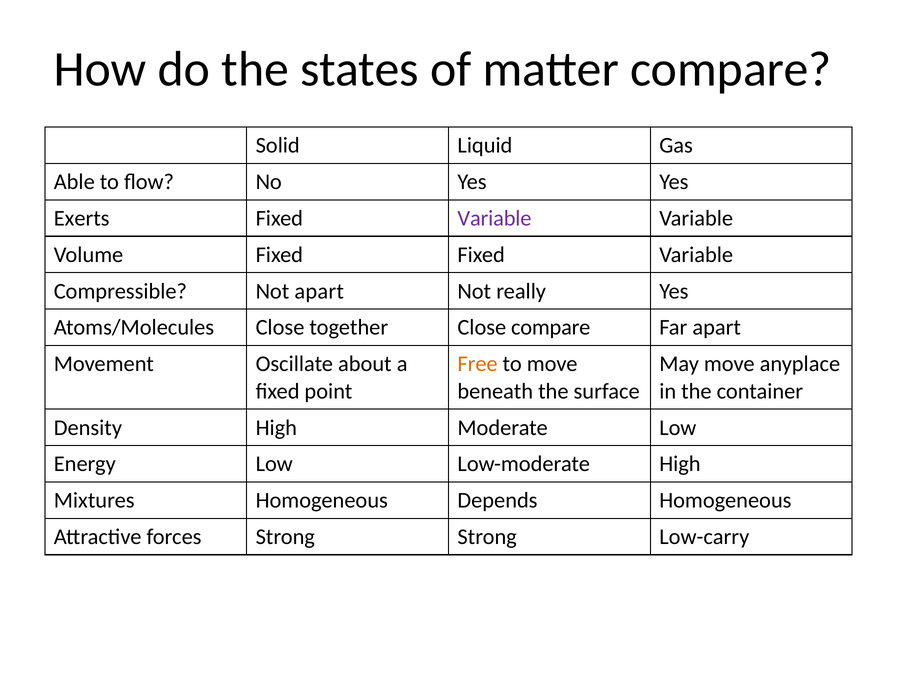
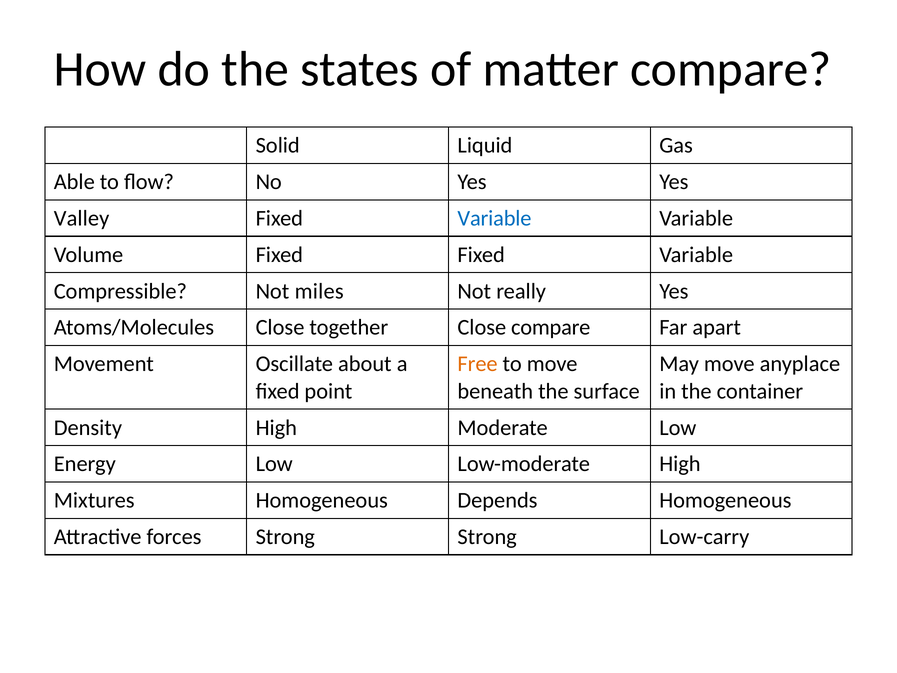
Exerts: Exerts -> Valley
Variable at (494, 218) colour: purple -> blue
Not apart: apart -> miles
